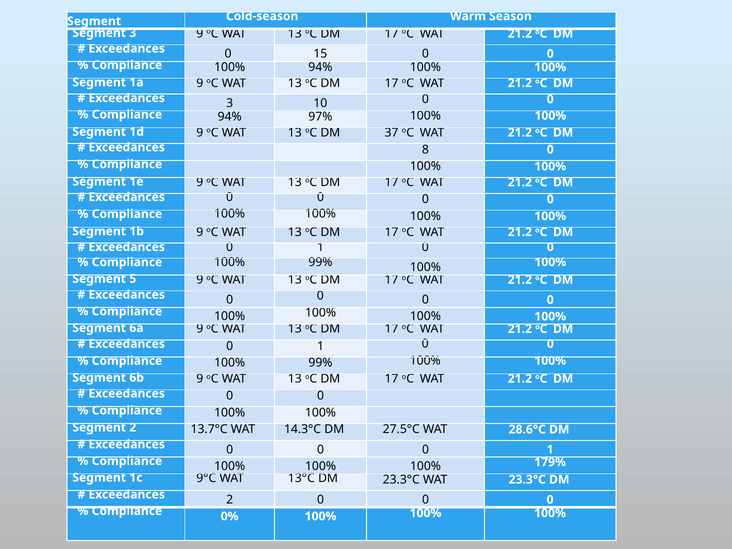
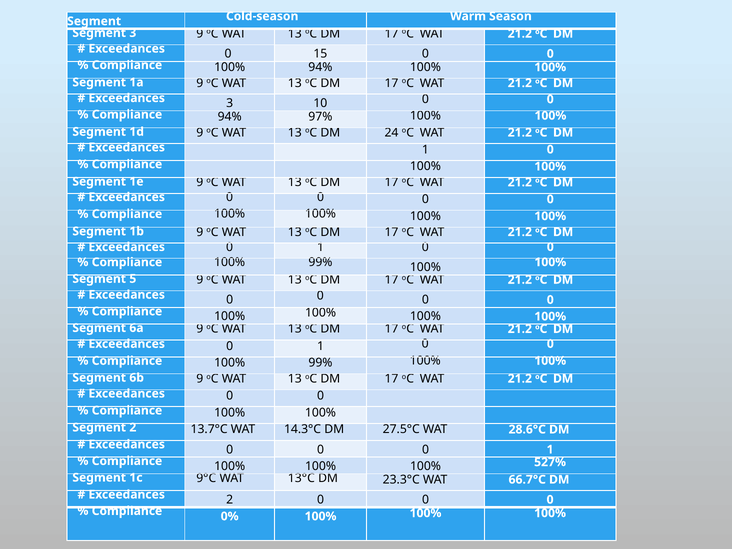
37: 37 -> 24
Exceedances 8: 8 -> 1
179%: 179% -> 527%
WAT 23.3°C: 23.3°C -> 66.7°C
